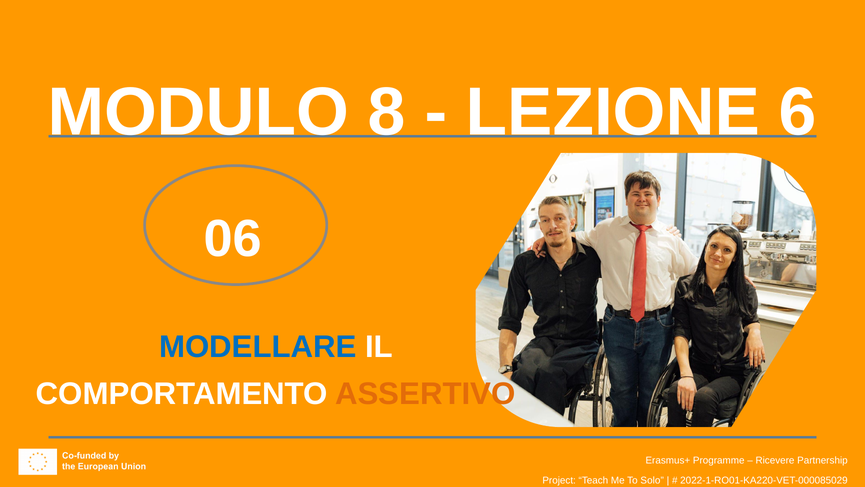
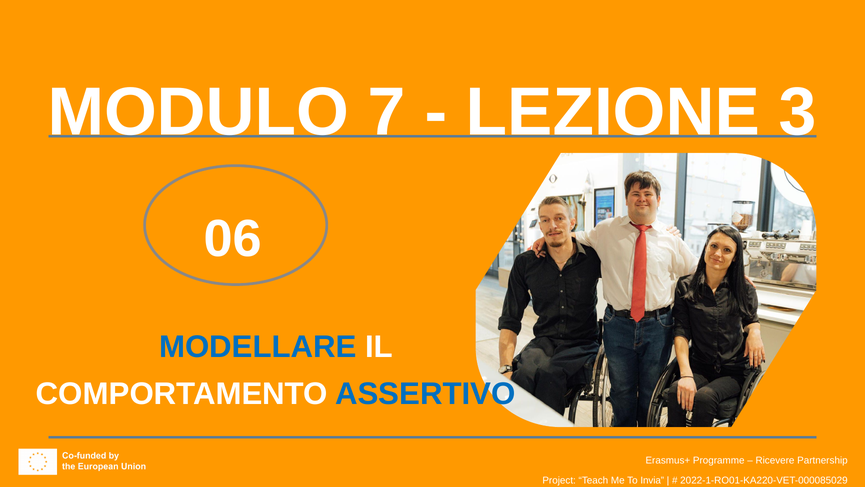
8: 8 -> 7
6: 6 -> 3
ASSERTIVO colour: orange -> blue
Solo: Solo -> Invia
